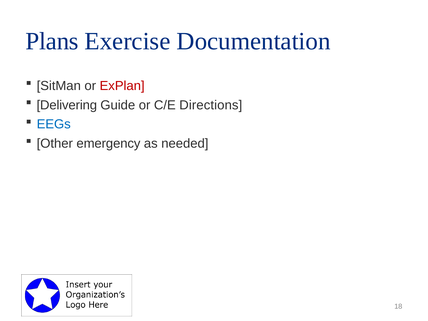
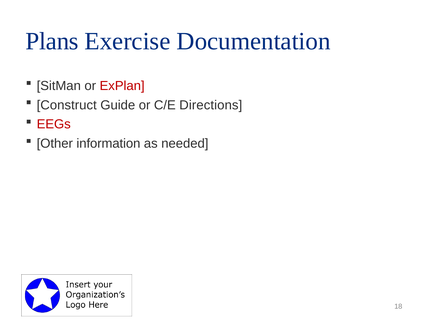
Delivering: Delivering -> Construct
EEGs colour: blue -> red
emergency: emergency -> information
